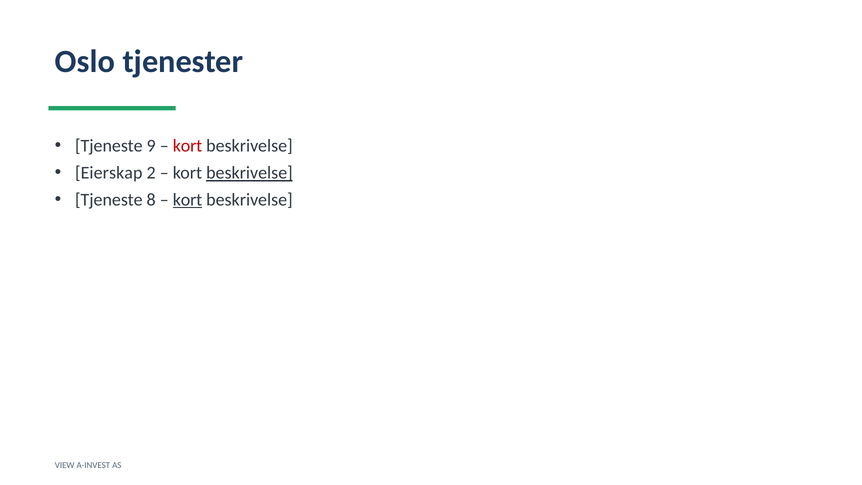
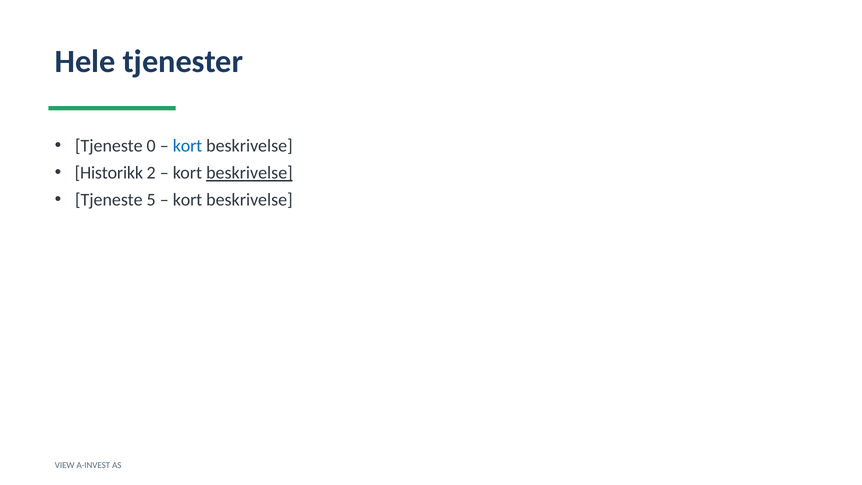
Oslo: Oslo -> Hele
9: 9 -> 0
kort at (188, 146) colour: red -> blue
Eierskap: Eierskap -> Historikk
8: 8 -> 5
kort at (188, 200) underline: present -> none
